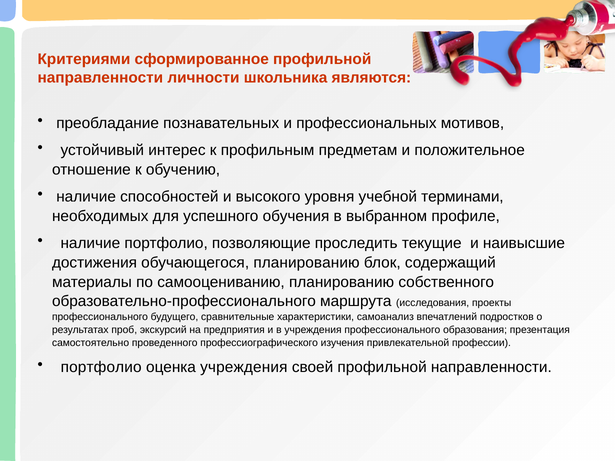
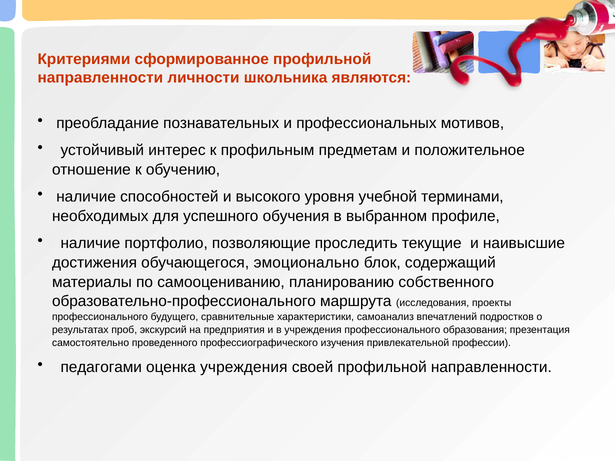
обучающегося планированию: планированию -> эмоционально
портфолио at (101, 367): портфолио -> педагогами
